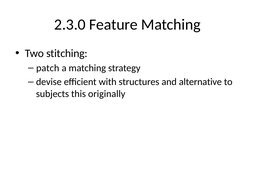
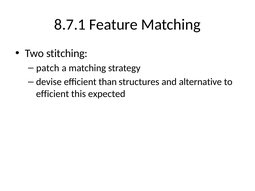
2.3.0: 2.3.0 -> 8.7.1
with: with -> than
subjects at (52, 94): subjects -> efficient
originally: originally -> expected
